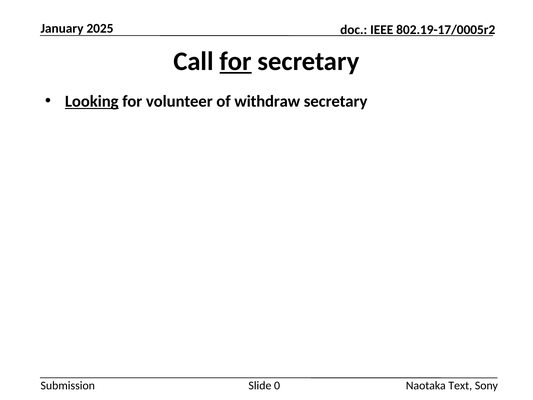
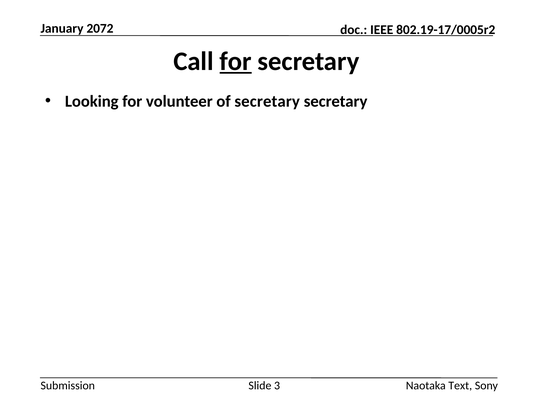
2025: 2025 -> 2072
Looking underline: present -> none
of withdraw: withdraw -> secretary
0: 0 -> 3
